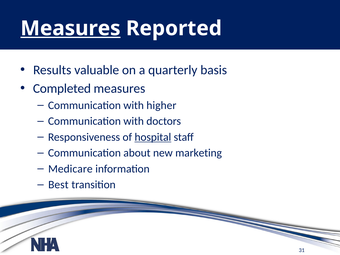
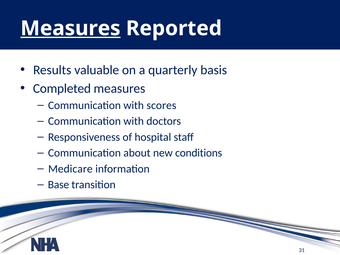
higher: higher -> scores
hospital underline: present -> none
marketing: marketing -> conditions
Best: Best -> Base
